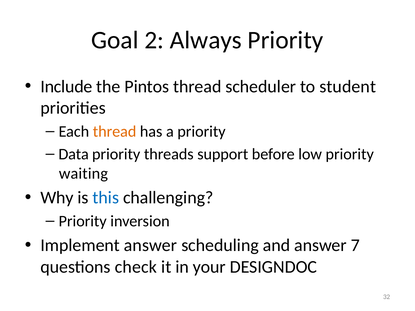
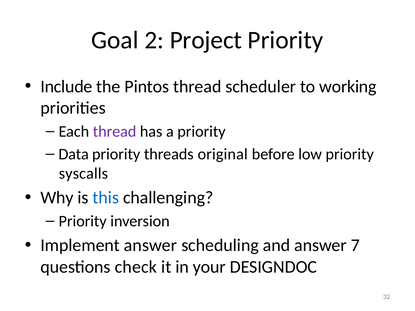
Always: Always -> Project
student: student -> working
thread at (115, 132) colour: orange -> purple
support: support -> original
waiting: waiting -> syscalls
